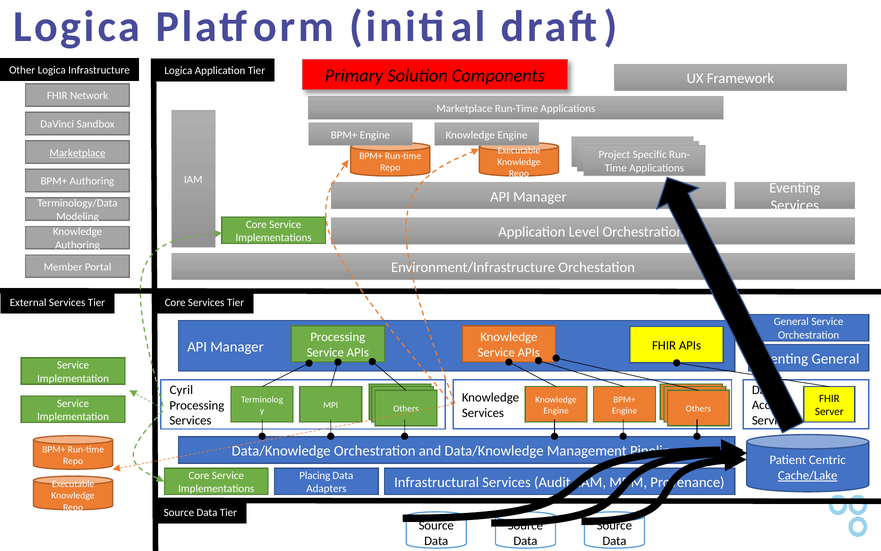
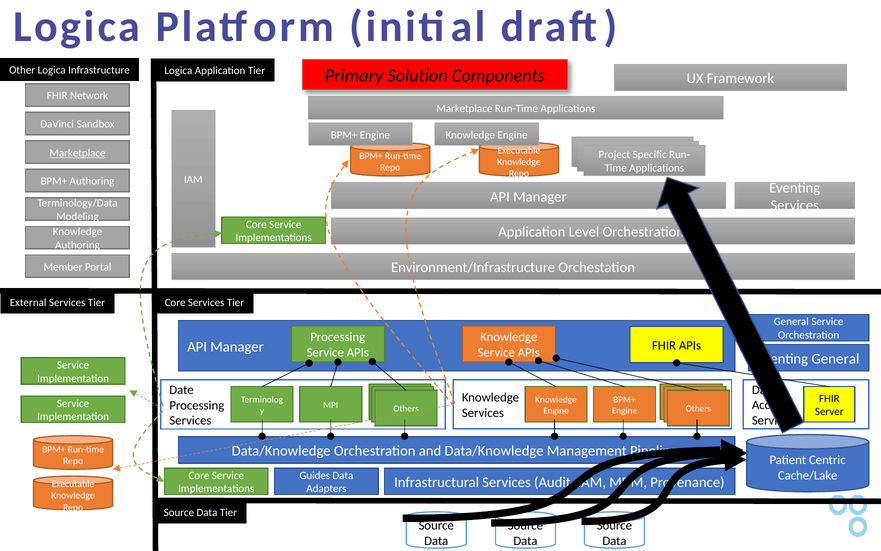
Cyril: Cyril -> Date
Cache/Lake underline: present -> none
Placing: Placing -> Guides
